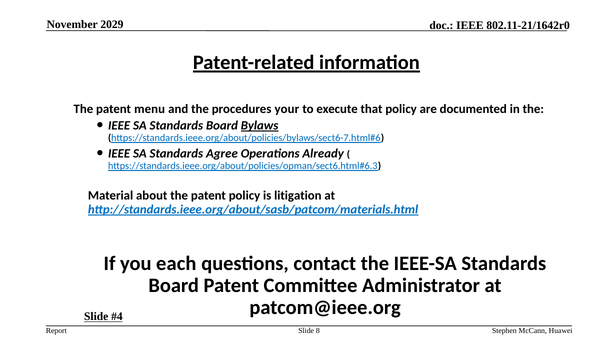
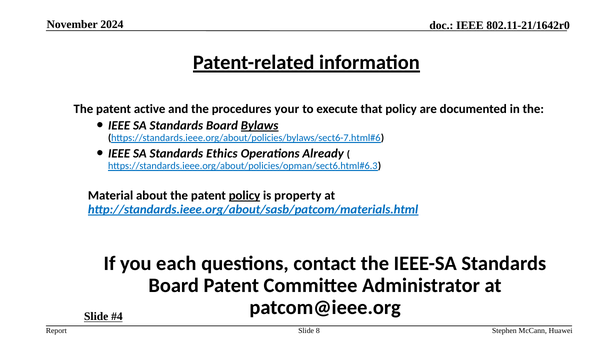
2029: 2029 -> 2024
menu: menu -> active
Agree: Agree -> Ethics
policy at (244, 195) underline: none -> present
litigation: litigation -> property
